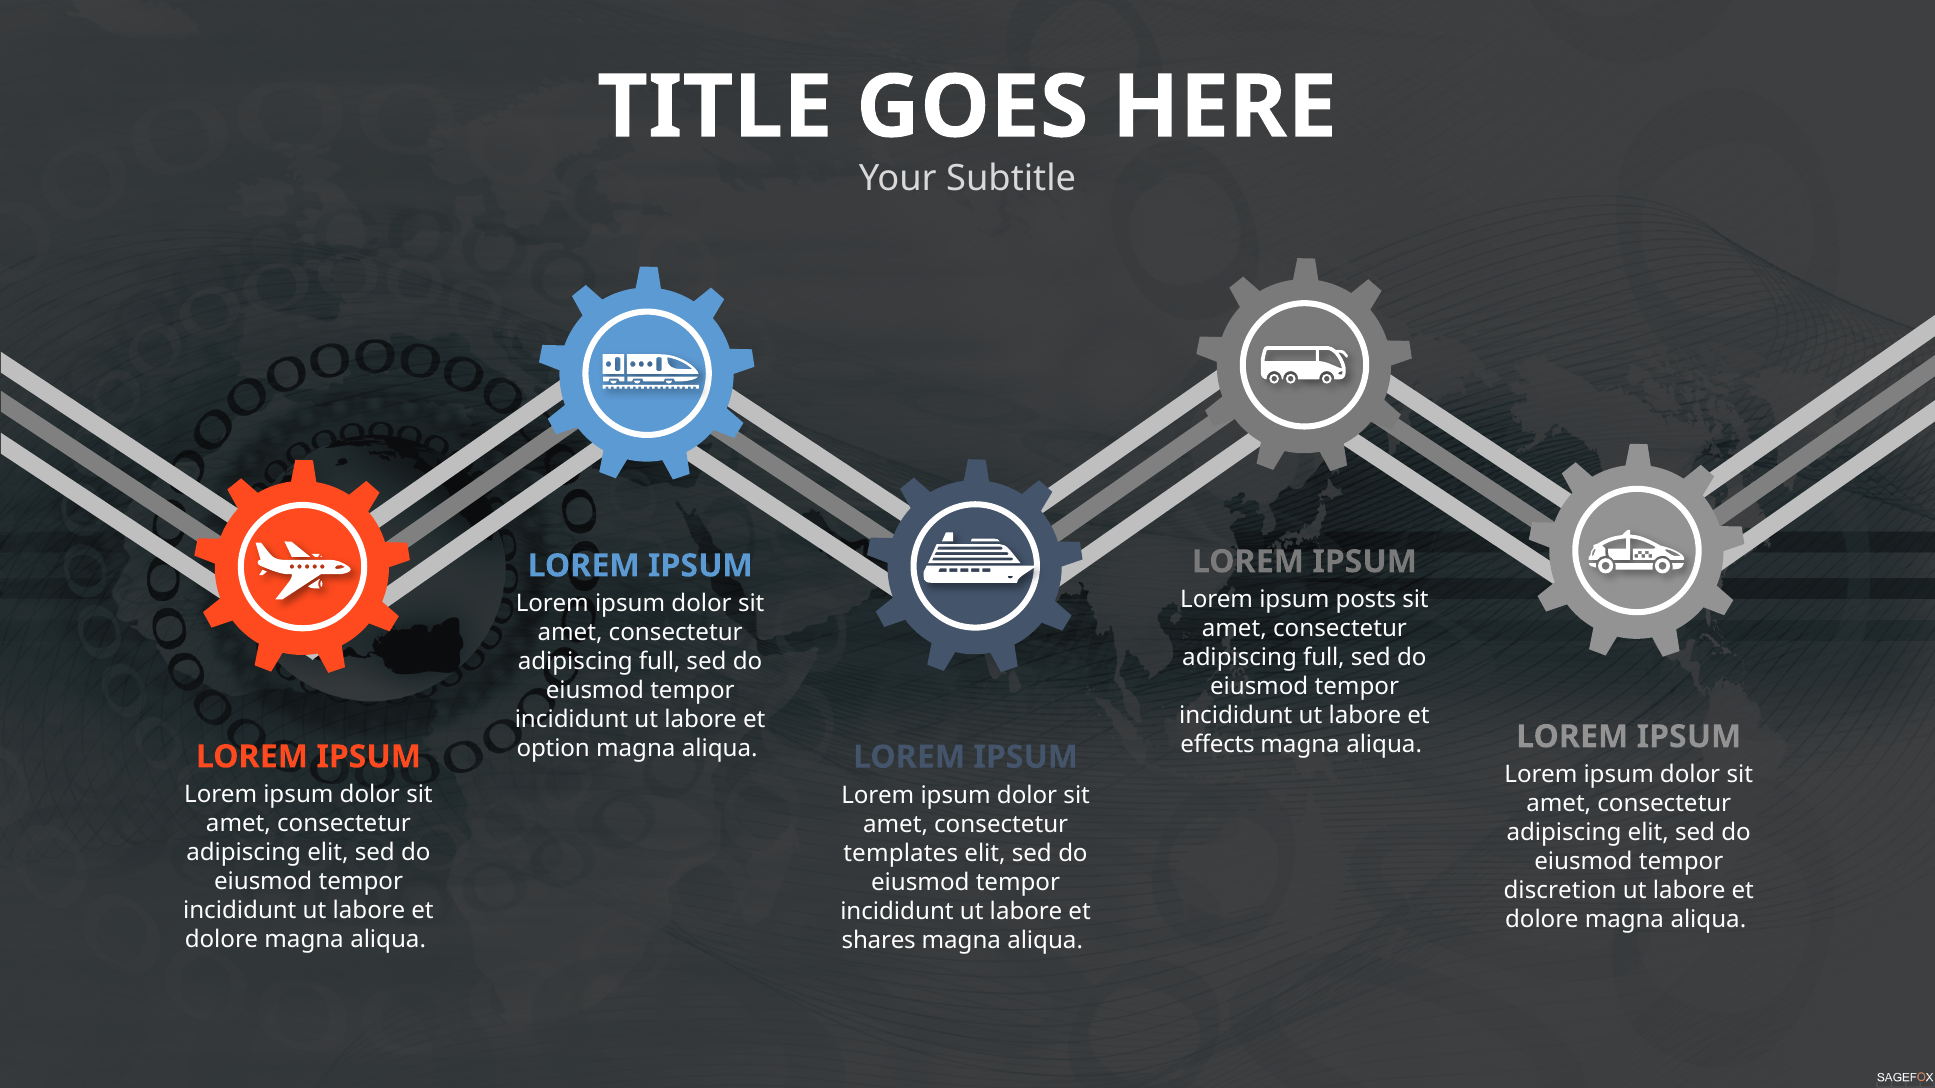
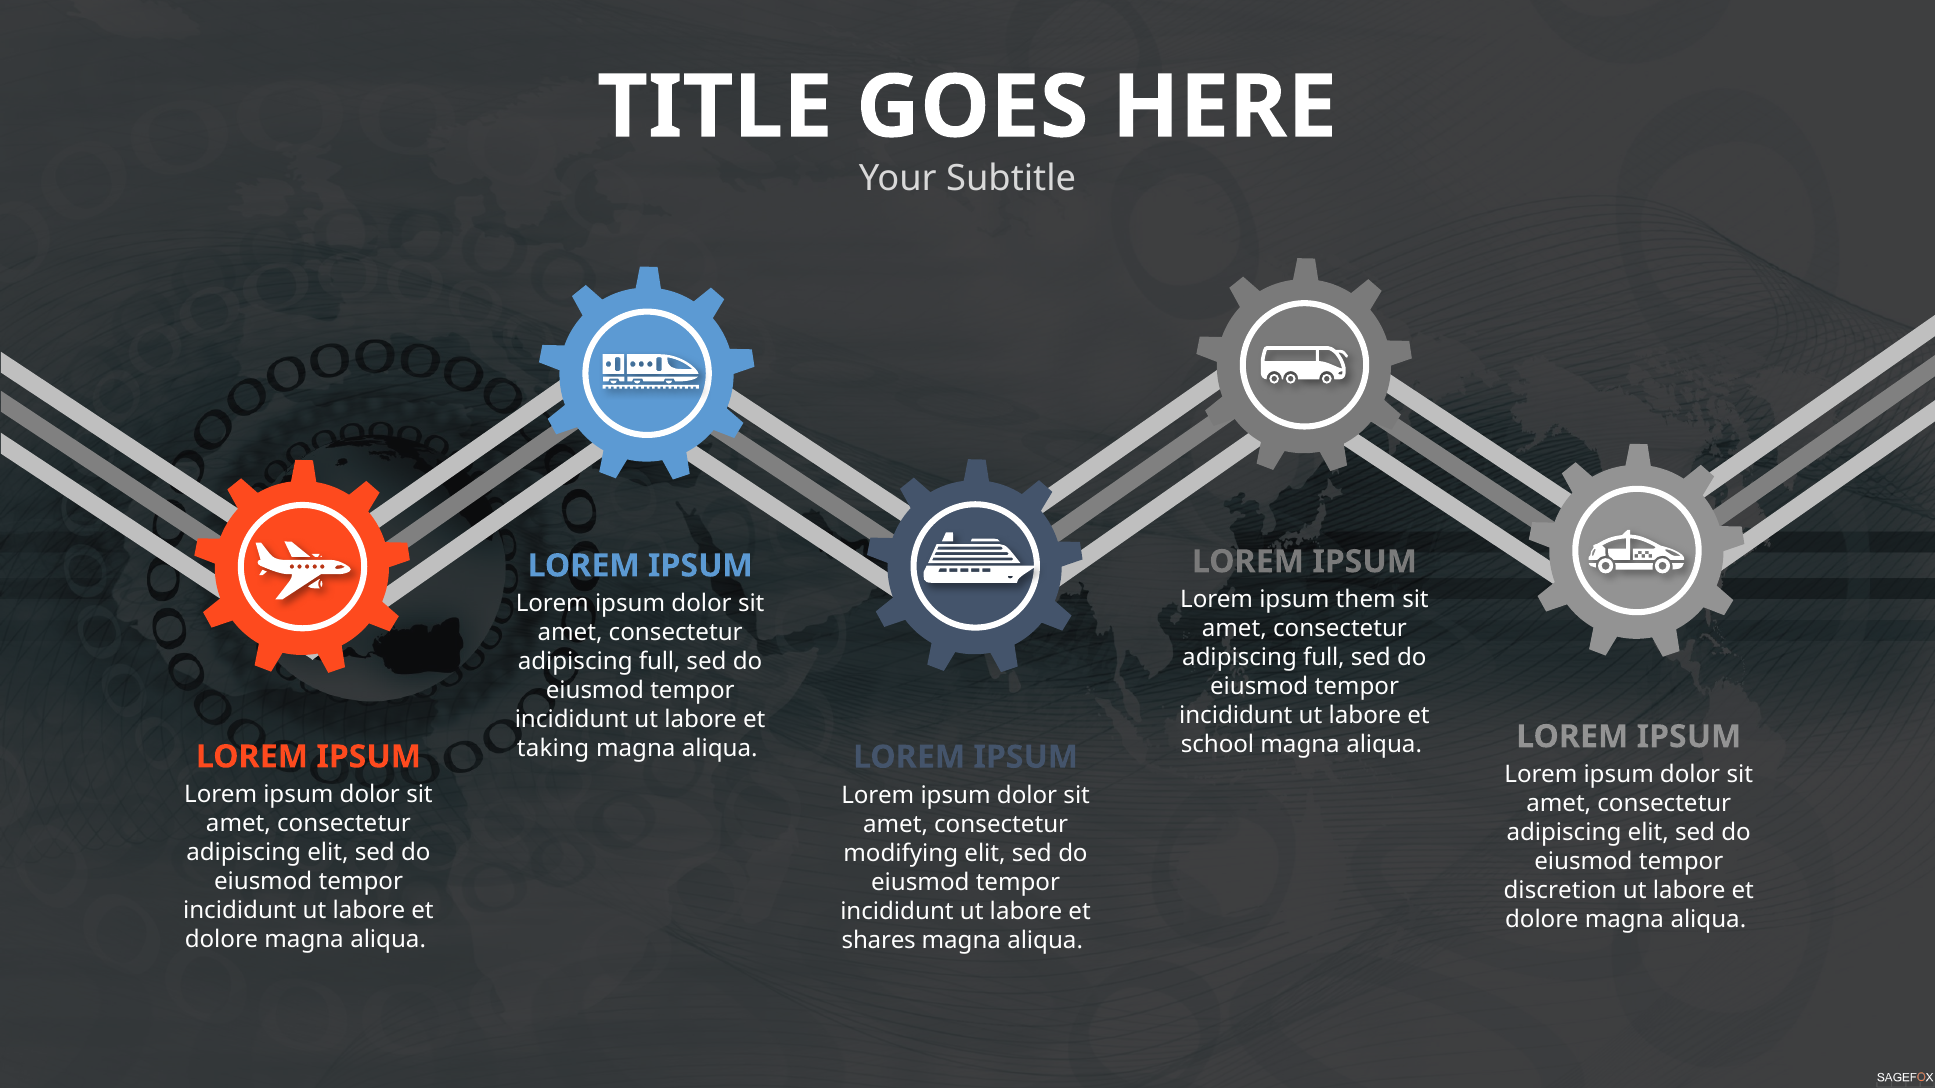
posts: posts -> them
effects: effects -> school
option: option -> taking
templates: templates -> modifying
